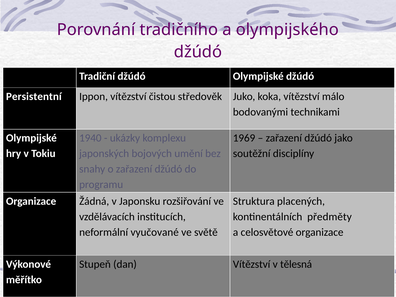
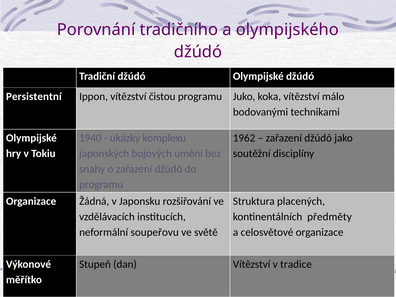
čistou středověk: středověk -> programu
1969: 1969 -> 1962
vyučované: vyučované -> soupeřovu
tělesná: tělesná -> tradice
